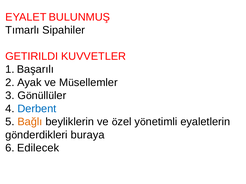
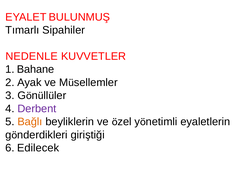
GETIRILDI: GETIRILDI -> NEDENLE
Başarılı: Başarılı -> Bahane
Derbent colour: blue -> purple
buraya: buraya -> giriştiği
